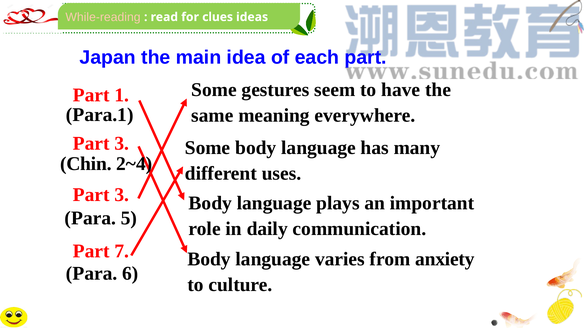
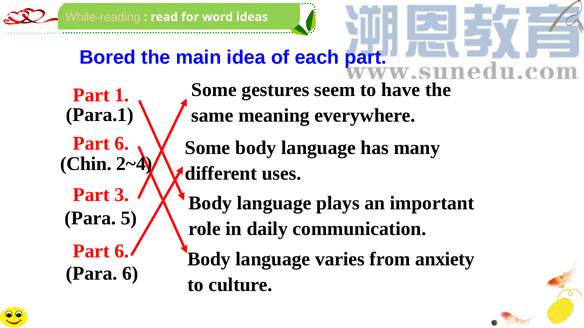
clues: clues -> word
Japan: Japan -> Bored
3 at (122, 144): 3 -> 6
7 at (122, 252): 7 -> 6
